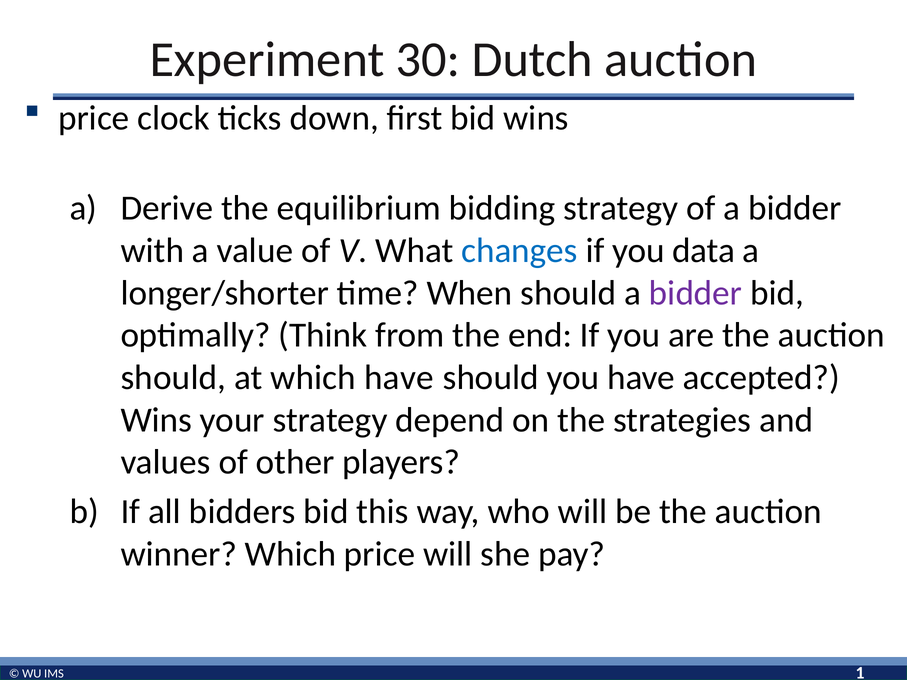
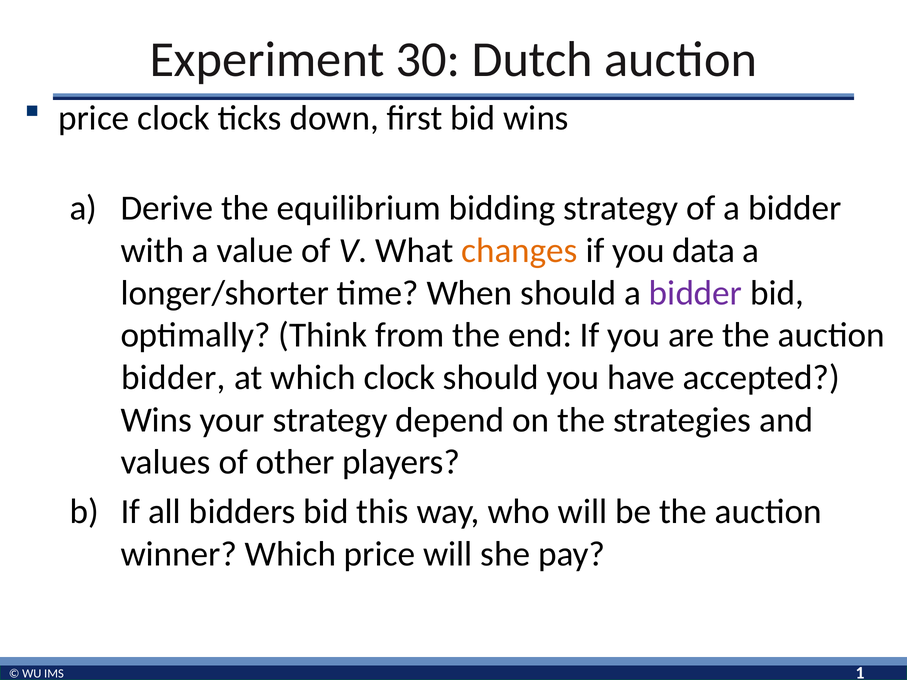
changes colour: blue -> orange
should at (173, 378): should -> bidder
which have: have -> clock
